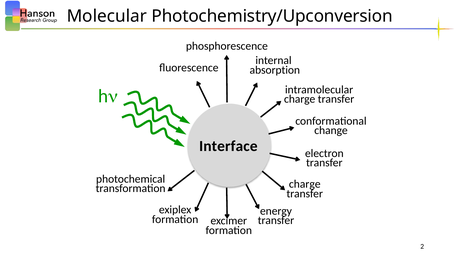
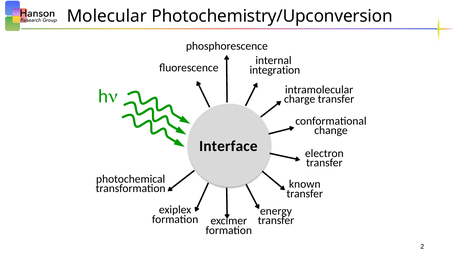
absorption: absorption -> integration
charge at (305, 184): charge -> known
